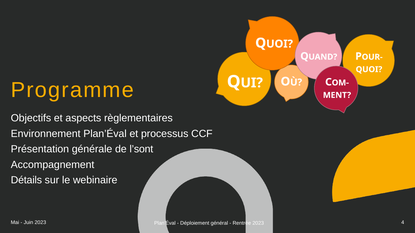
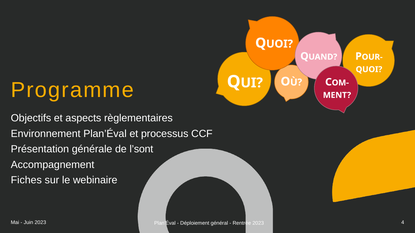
Détails: Détails -> Fiches
